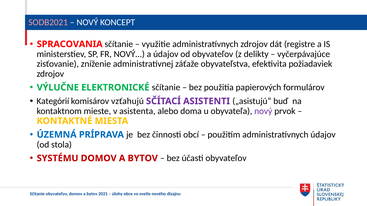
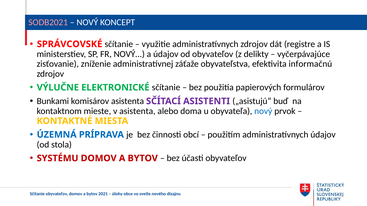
SPRACOVANIA: SPRACOVANIA -> SPRÁVCOVSKÉ
požiadaviek: požiadaviek -> informačnú
Kategórií: Kategórií -> Bunkami
komisárov vzťahujú: vzťahujú -> asistenta
nový at (263, 111) colour: purple -> blue
